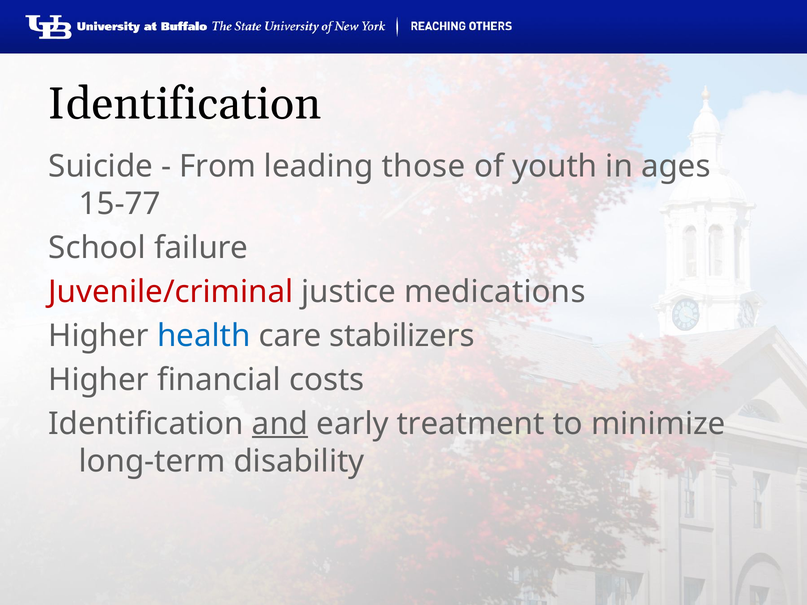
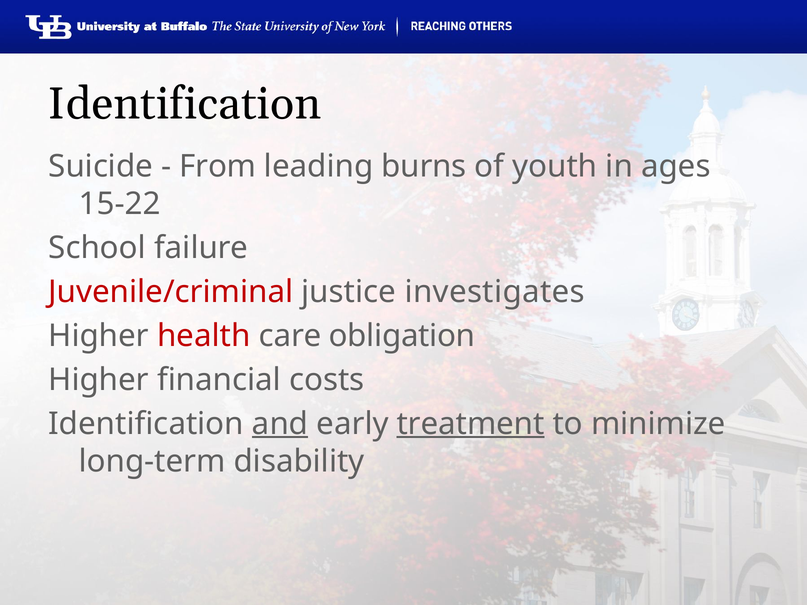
those: those -> burns
15-77: 15-77 -> 15-22
medications: medications -> investigates
health colour: blue -> red
stabilizers: stabilizers -> obligation
treatment underline: none -> present
